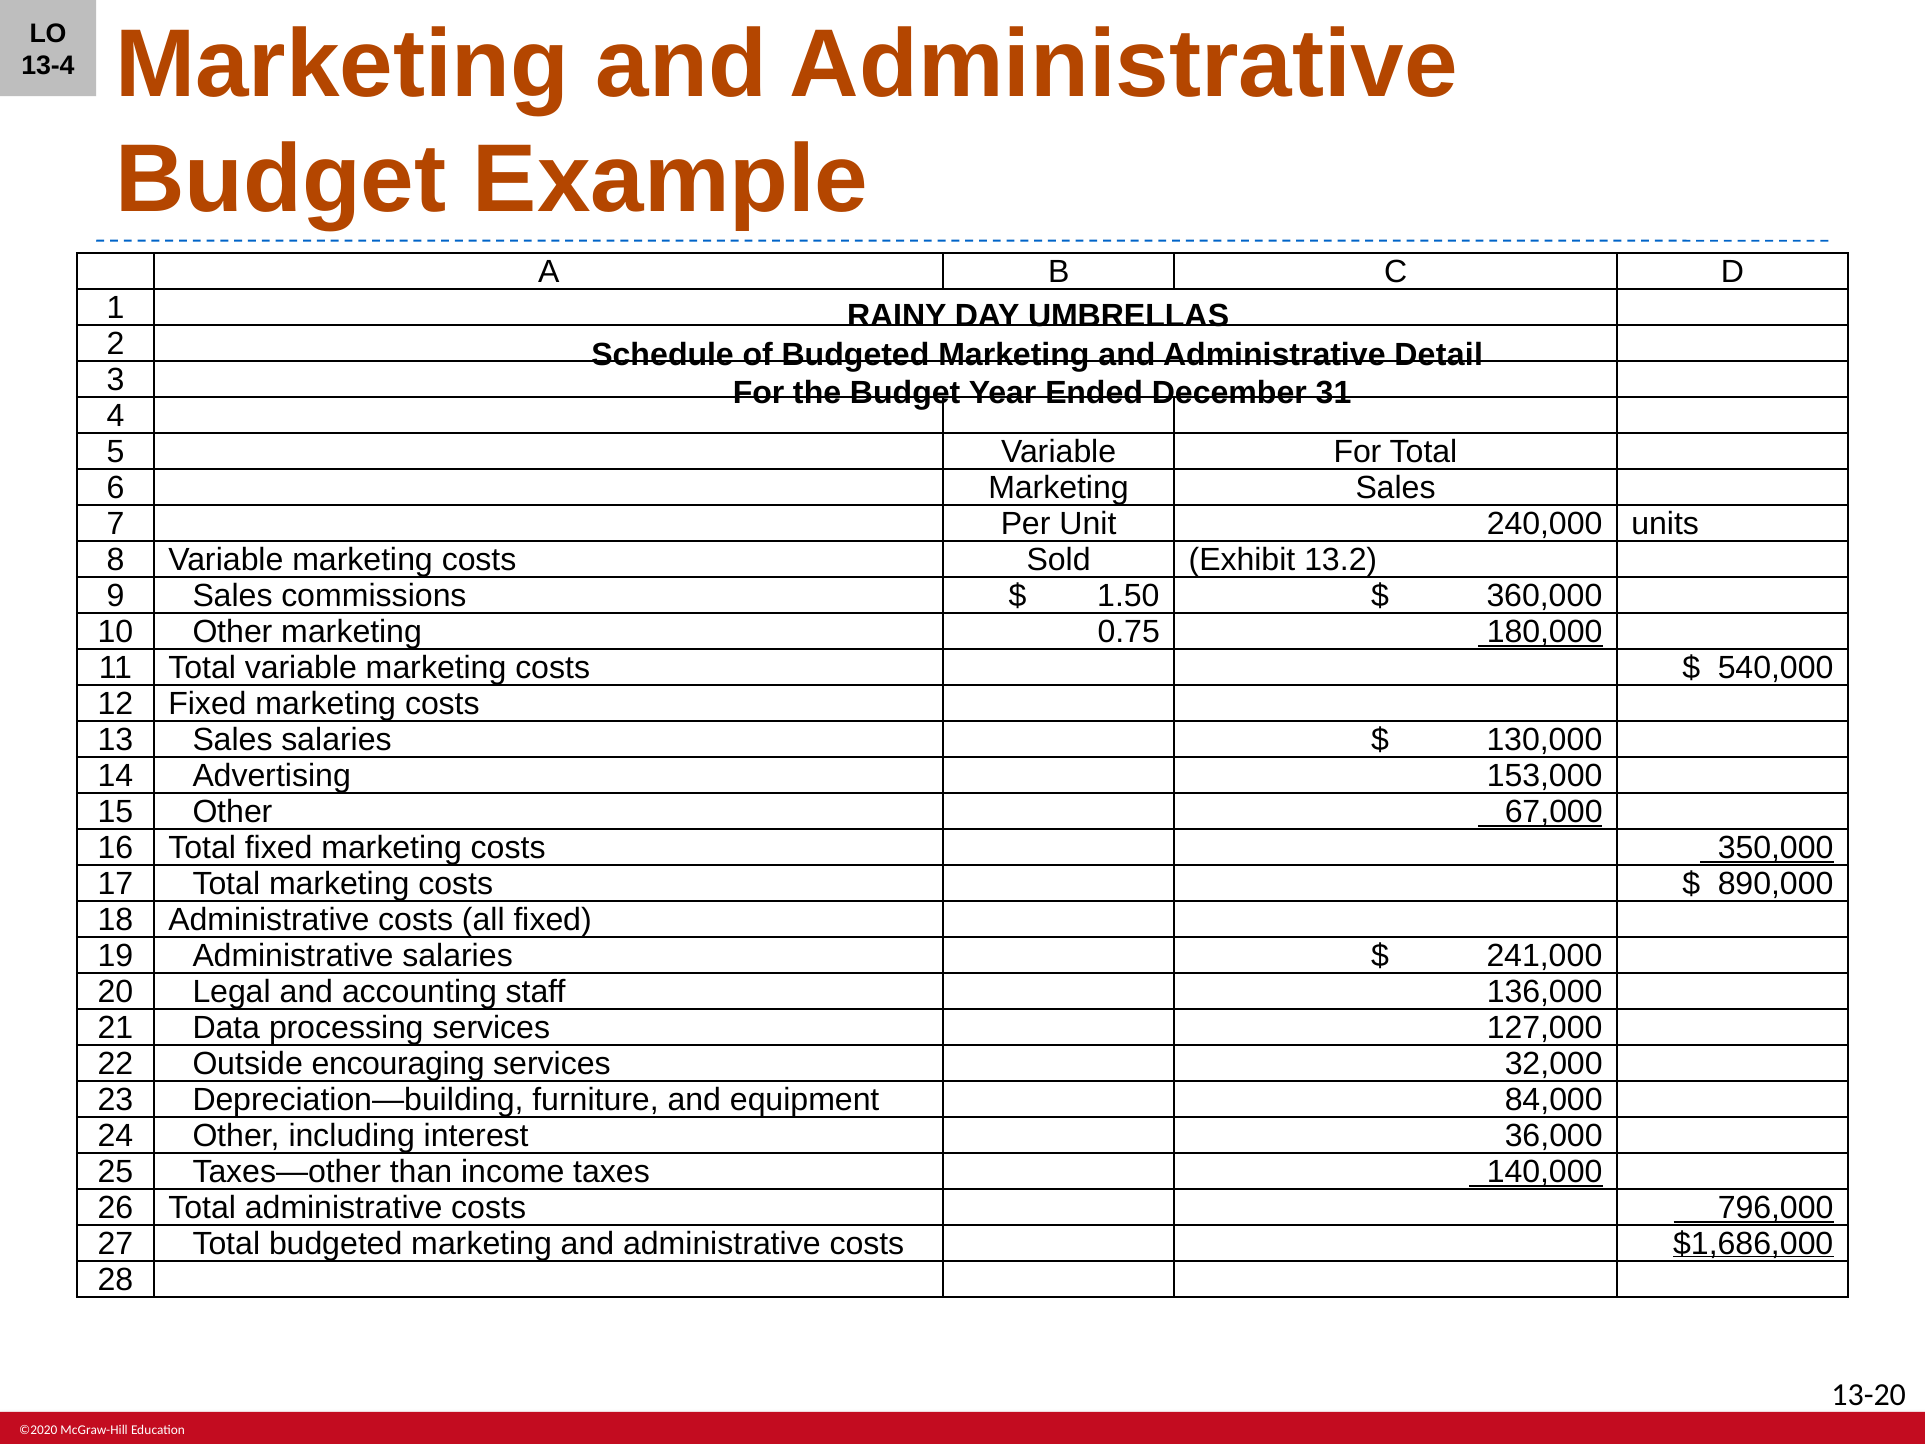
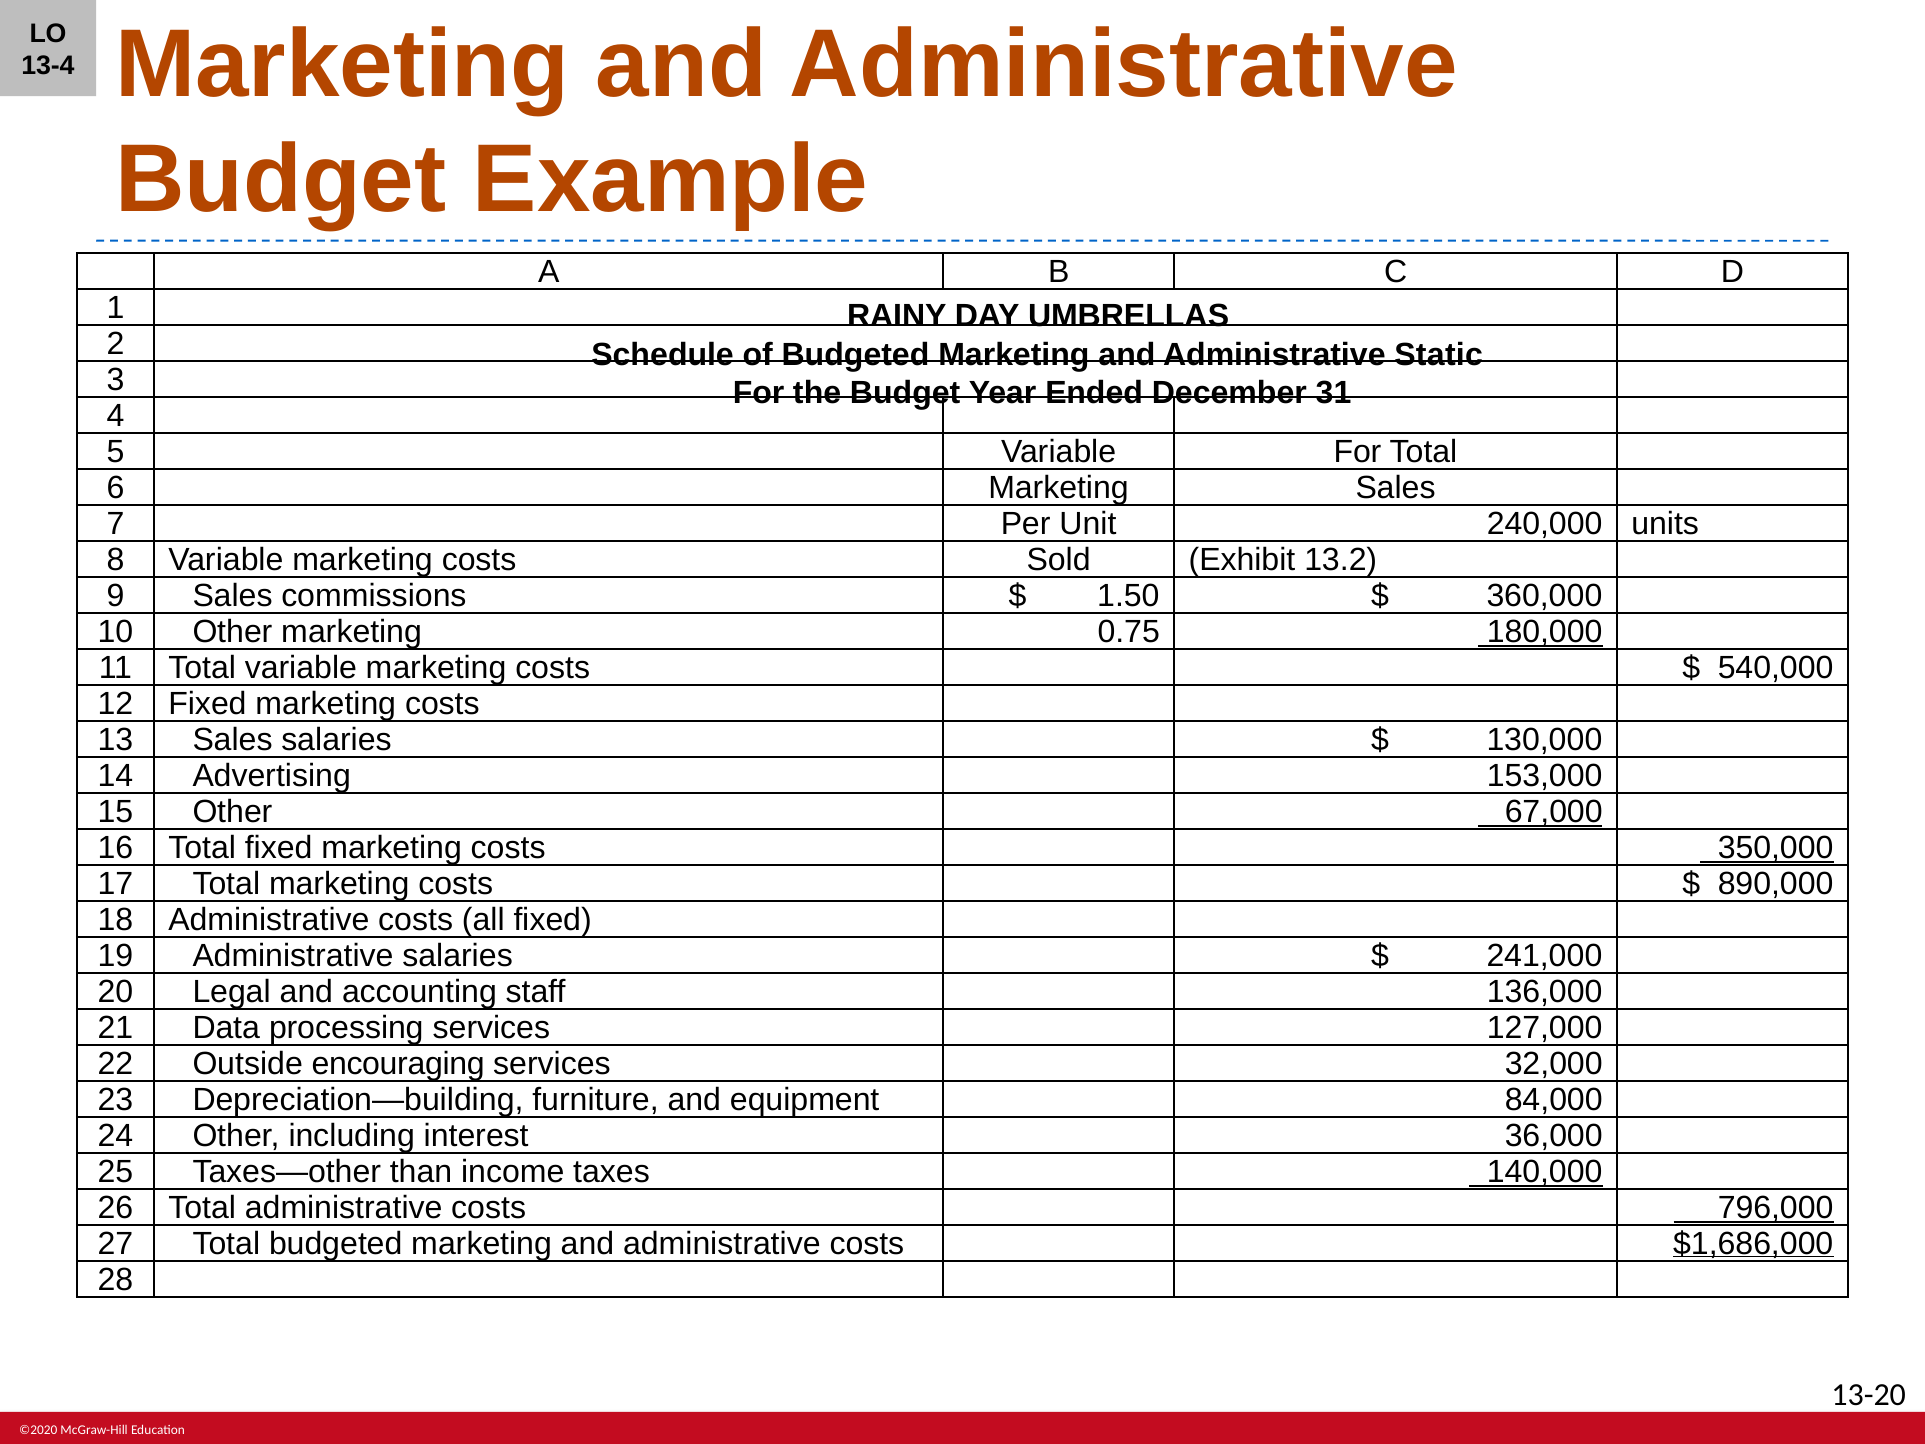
Detail: Detail -> Static
